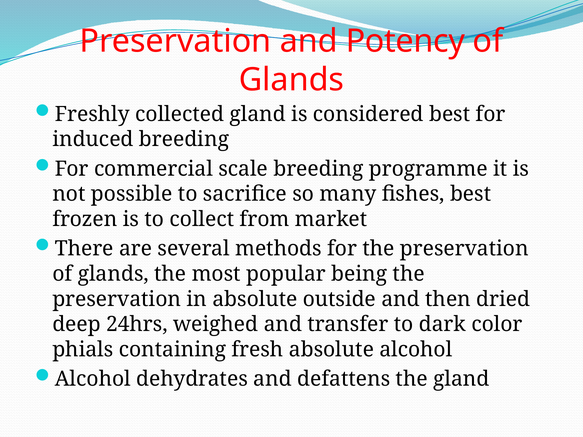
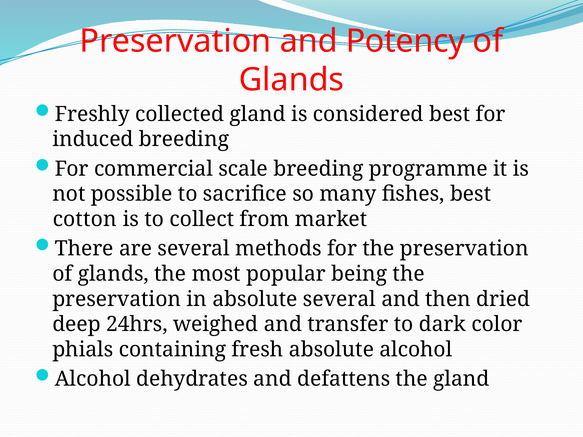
frozen: frozen -> cotton
absolute outside: outside -> several
